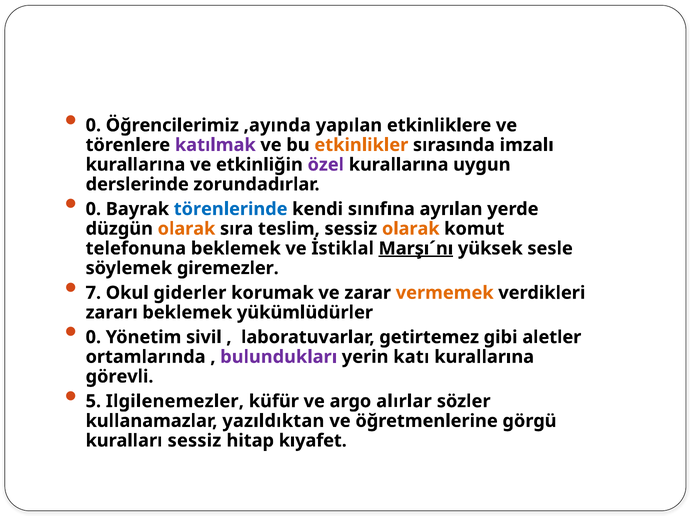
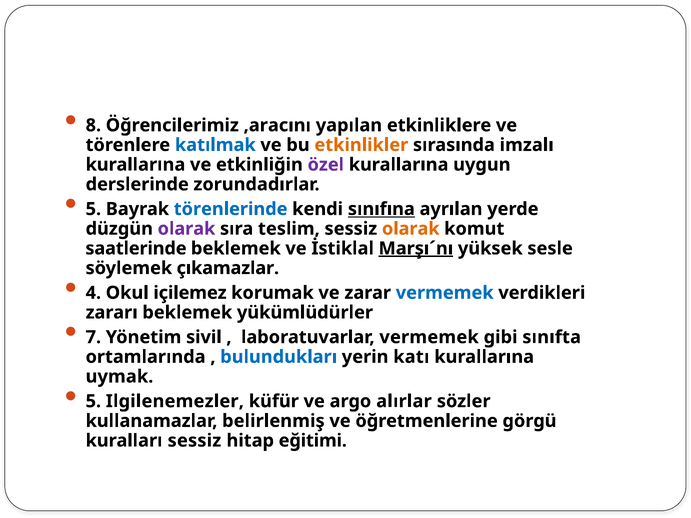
0 at (93, 125): 0 -> 8
,ayında: ,ayında -> ,aracını
katılmak colour: purple -> blue
0 at (93, 209): 0 -> 5
sınıfına underline: none -> present
olarak at (186, 229) colour: orange -> purple
telefonuna: telefonuna -> saatlerinde
giremezler: giremezler -> çıkamazlar
7: 7 -> 4
giderler: giderler -> içilemez
vermemek at (445, 293) colour: orange -> blue
0 at (93, 337): 0 -> 7
laboratuvarlar getirtemez: getirtemez -> vermemek
aletler: aletler -> sınıfta
bulundukları colour: purple -> blue
görevli: görevli -> uymak
yazıldıktan: yazıldıktan -> belirlenmiş
kıyafet: kıyafet -> eğitimi
